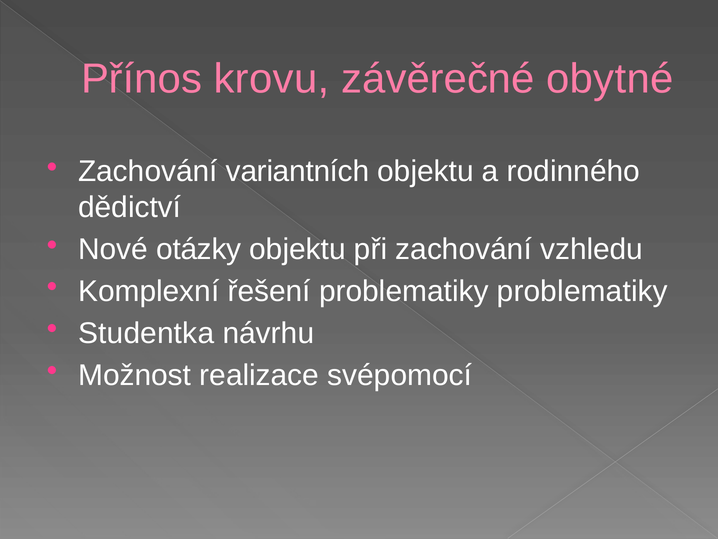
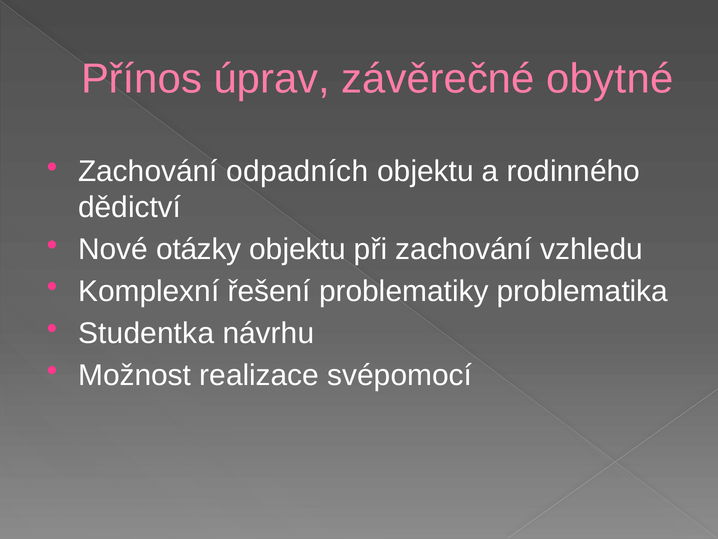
krovu: krovu -> úprav
variantních: variantních -> odpadních
problematiky problematiky: problematiky -> problematika
